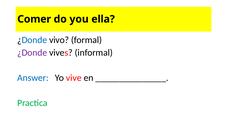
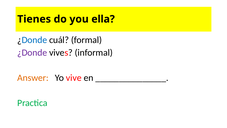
Comer: Comer -> Tienes
vivo: vivo -> cuál
Answer colour: blue -> orange
